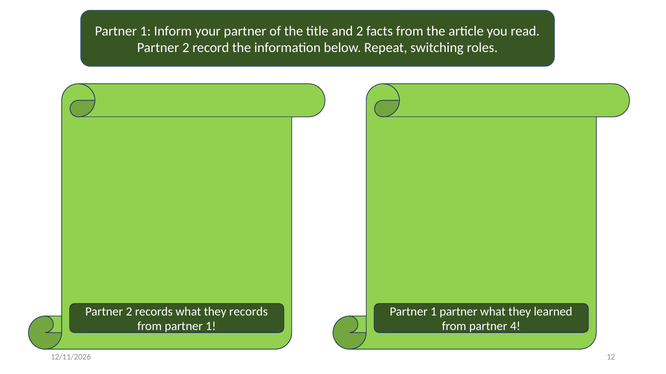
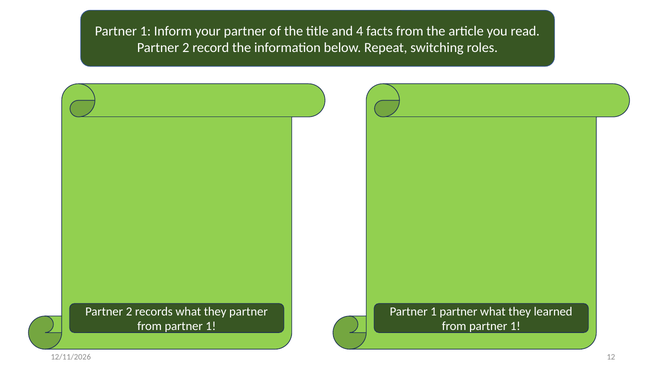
and 2: 2 -> 4
they records: records -> partner
4 at (515, 327): 4 -> 1
